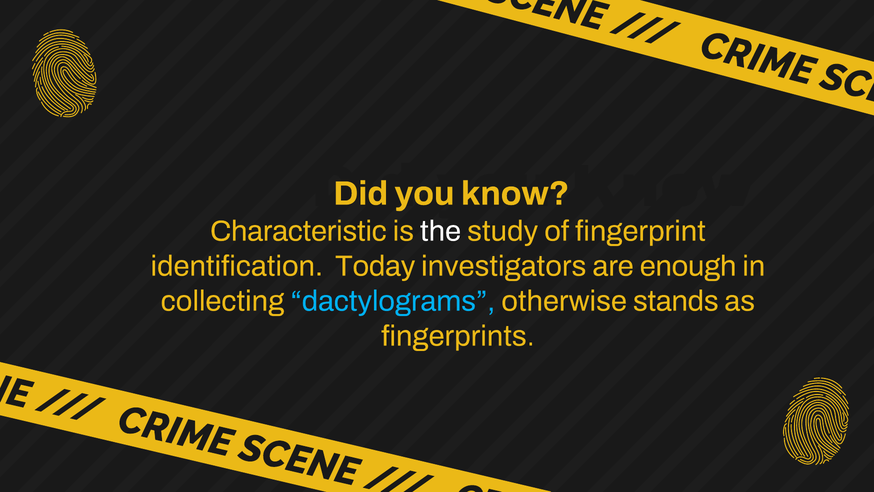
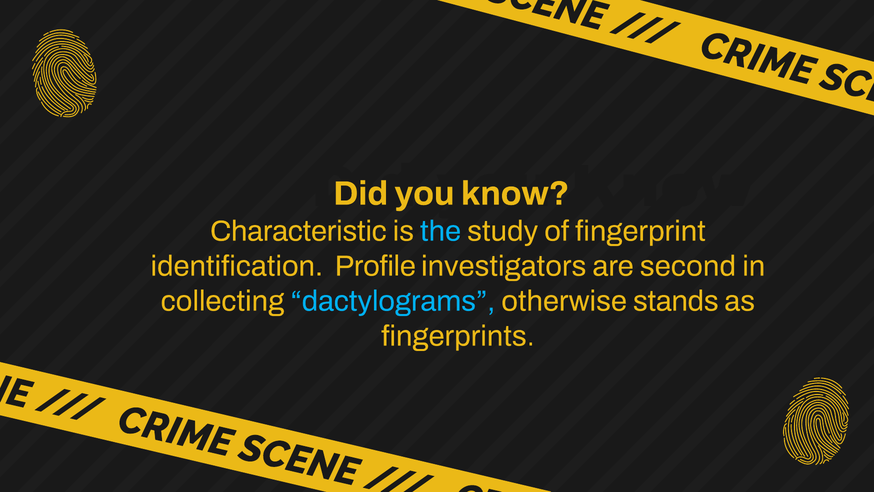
the colour: white -> light blue
Today: Today -> Profile
enough: enough -> second
